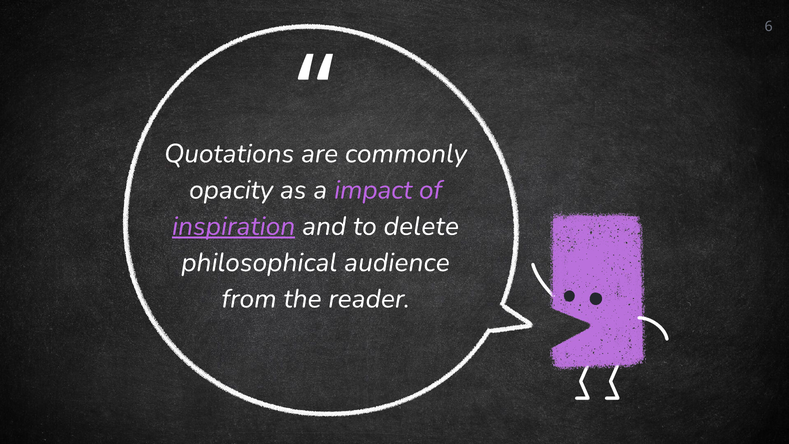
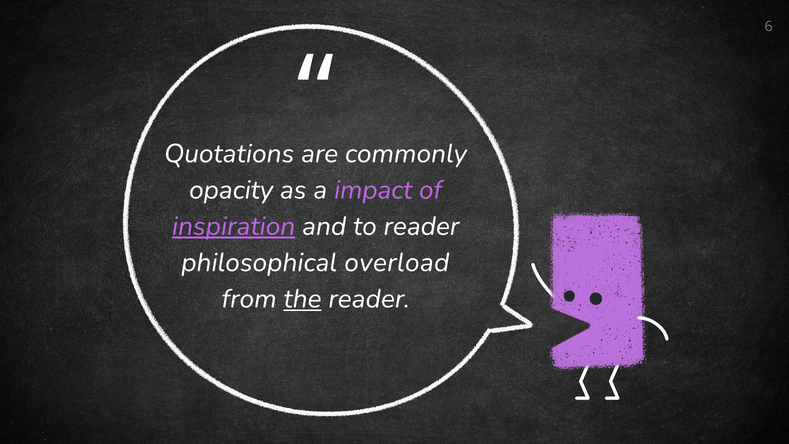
to delete: delete -> reader
audience: audience -> overload
the underline: none -> present
